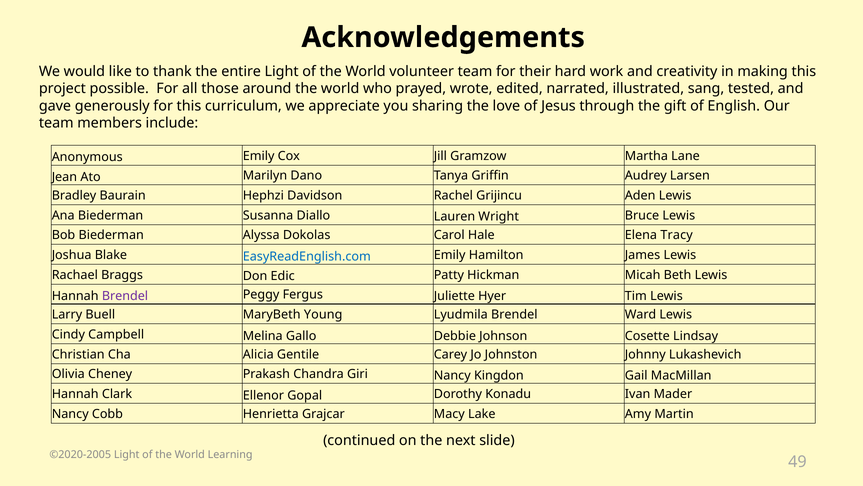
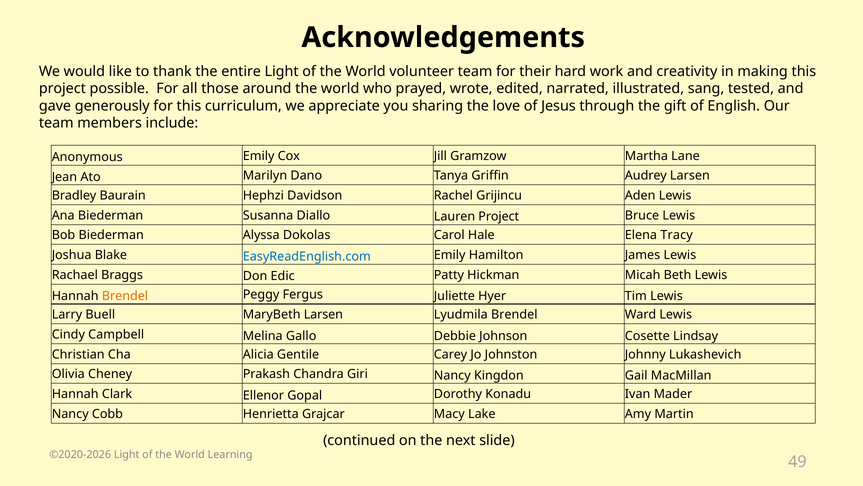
Lauren Wright: Wright -> Project
Brendel at (125, 296) colour: purple -> orange
MaryBeth Young: Young -> Larsen
©2020-2005: ©2020-2005 -> ©2020-2026
